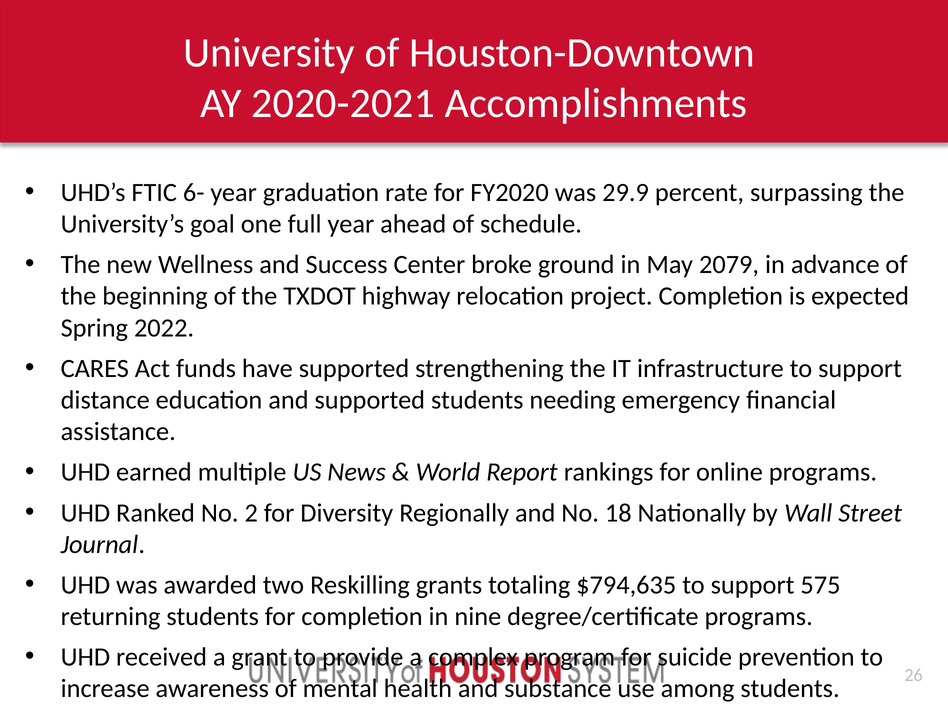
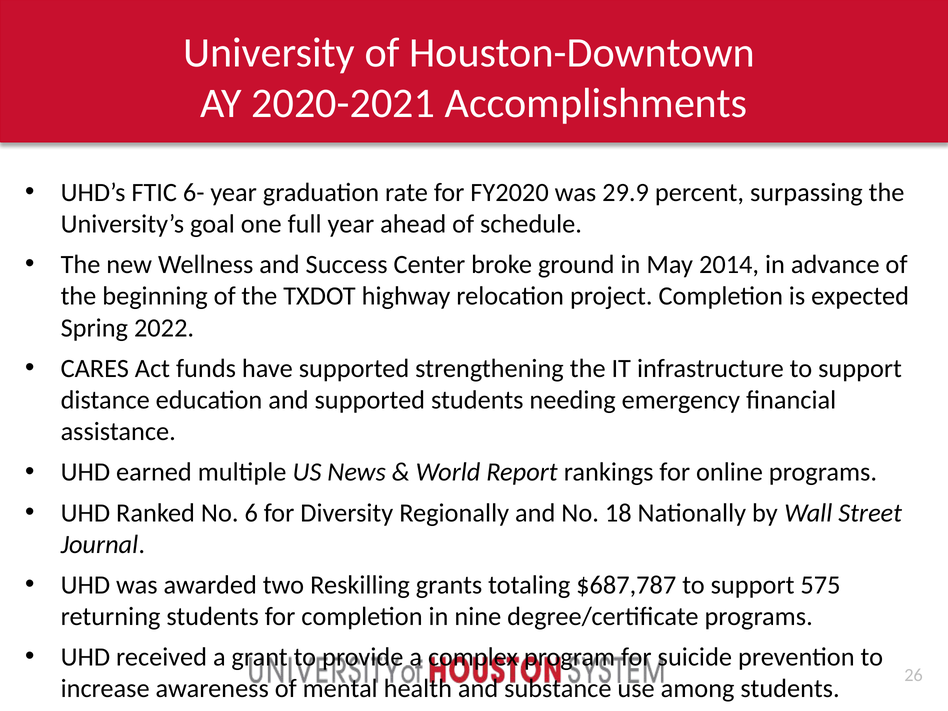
2079: 2079 -> 2014
2: 2 -> 6
$794,635: $794,635 -> $687,787
